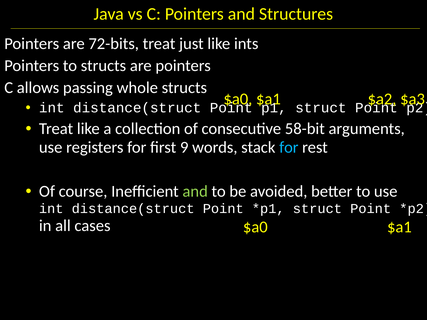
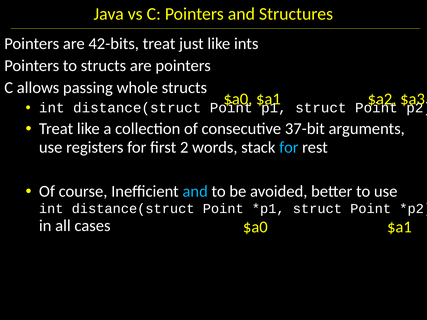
72-bits: 72-bits -> 42-bits
58-bit: 58-bit -> 37-bit
9: 9 -> 2
and at (195, 192) colour: light green -> light blue
